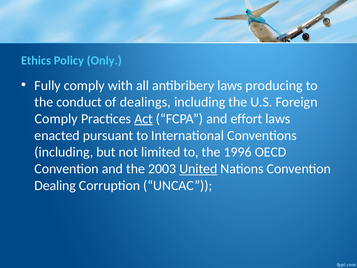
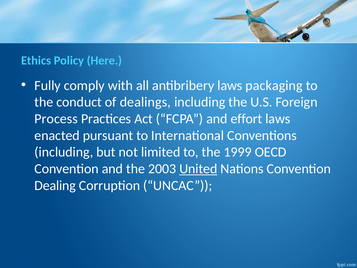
Only: Only -> Here
producing: producing -> packaging
Comply at (56, 119): Comply -> Process
Act underline: present -> none
1996: 1996 -> 1999
